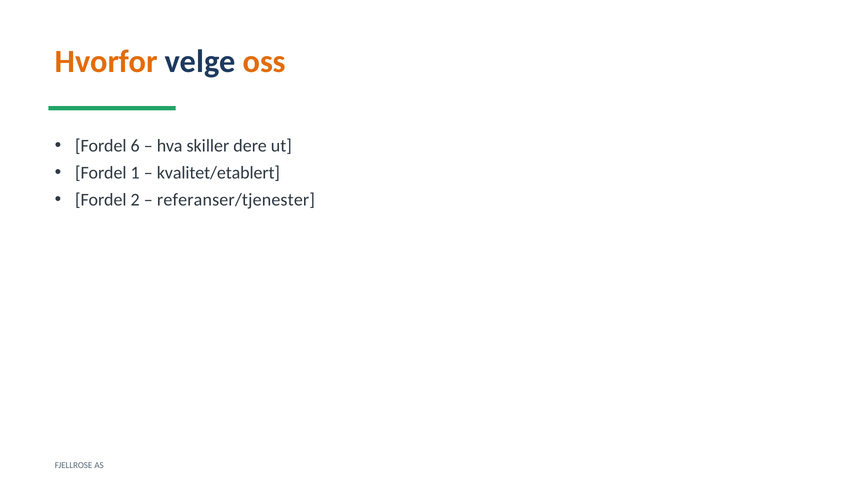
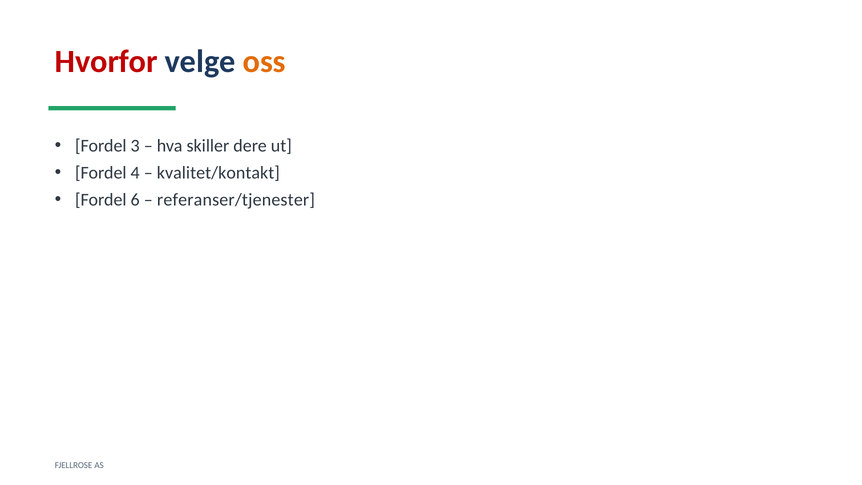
Hvorfor colour: orange -> red
6: 6 -> 3
1: 1 -> 4
kvalitet/etablert: kvalitet/etablert -> kvalitet/kontakt
2: 2 -> 6
